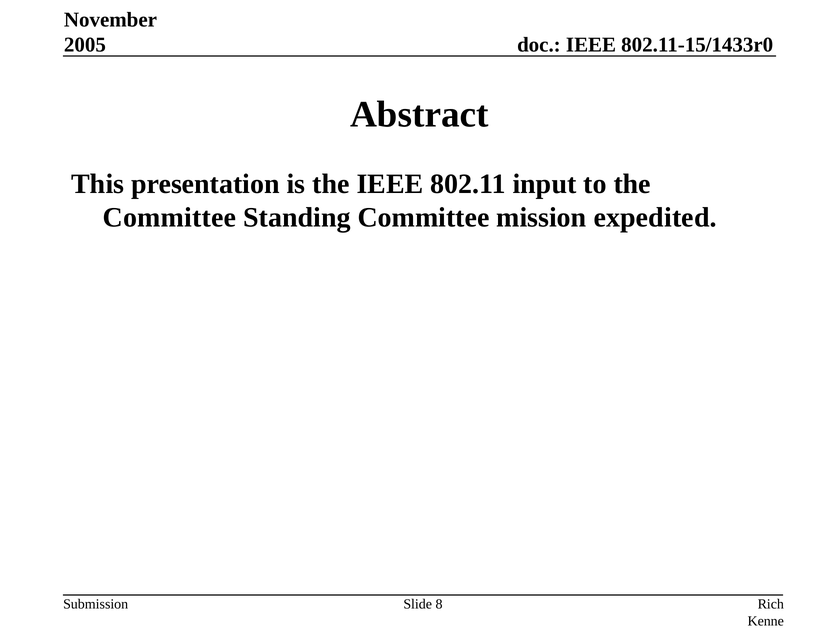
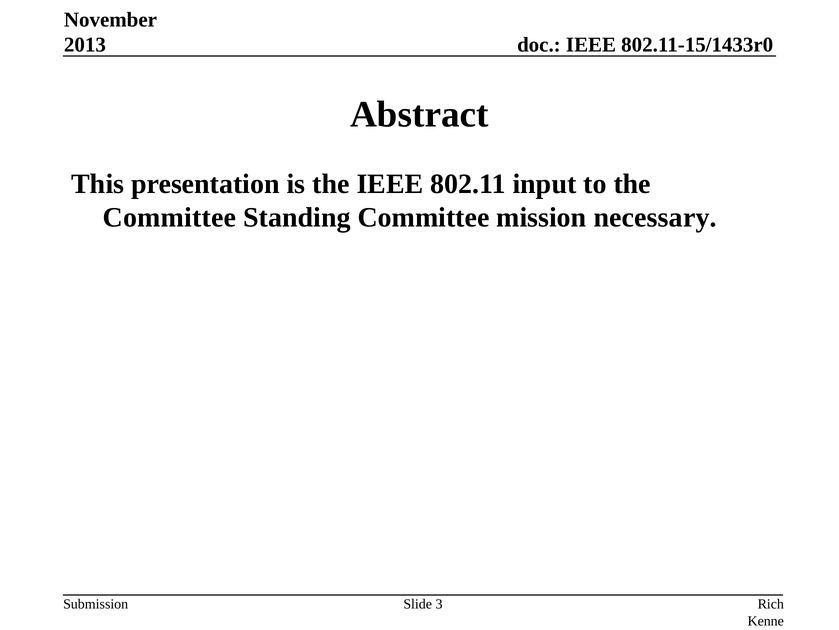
2005: 2005 -> 2013
expedited: expedited -> necessary
8: 8 -> 3
